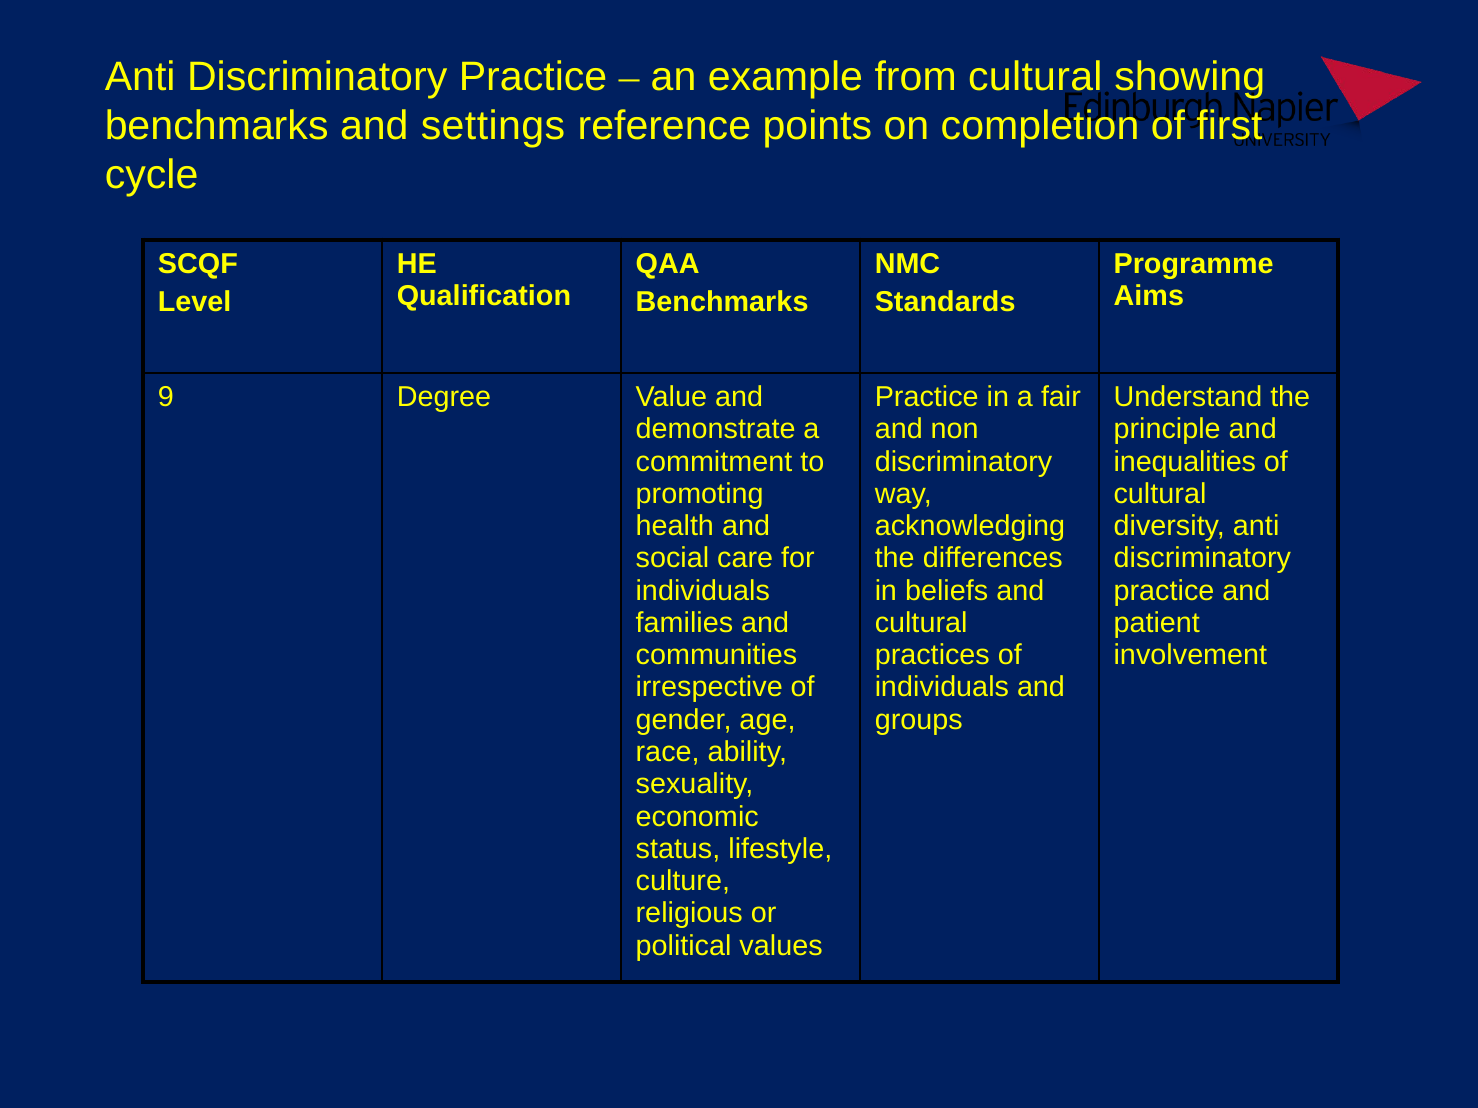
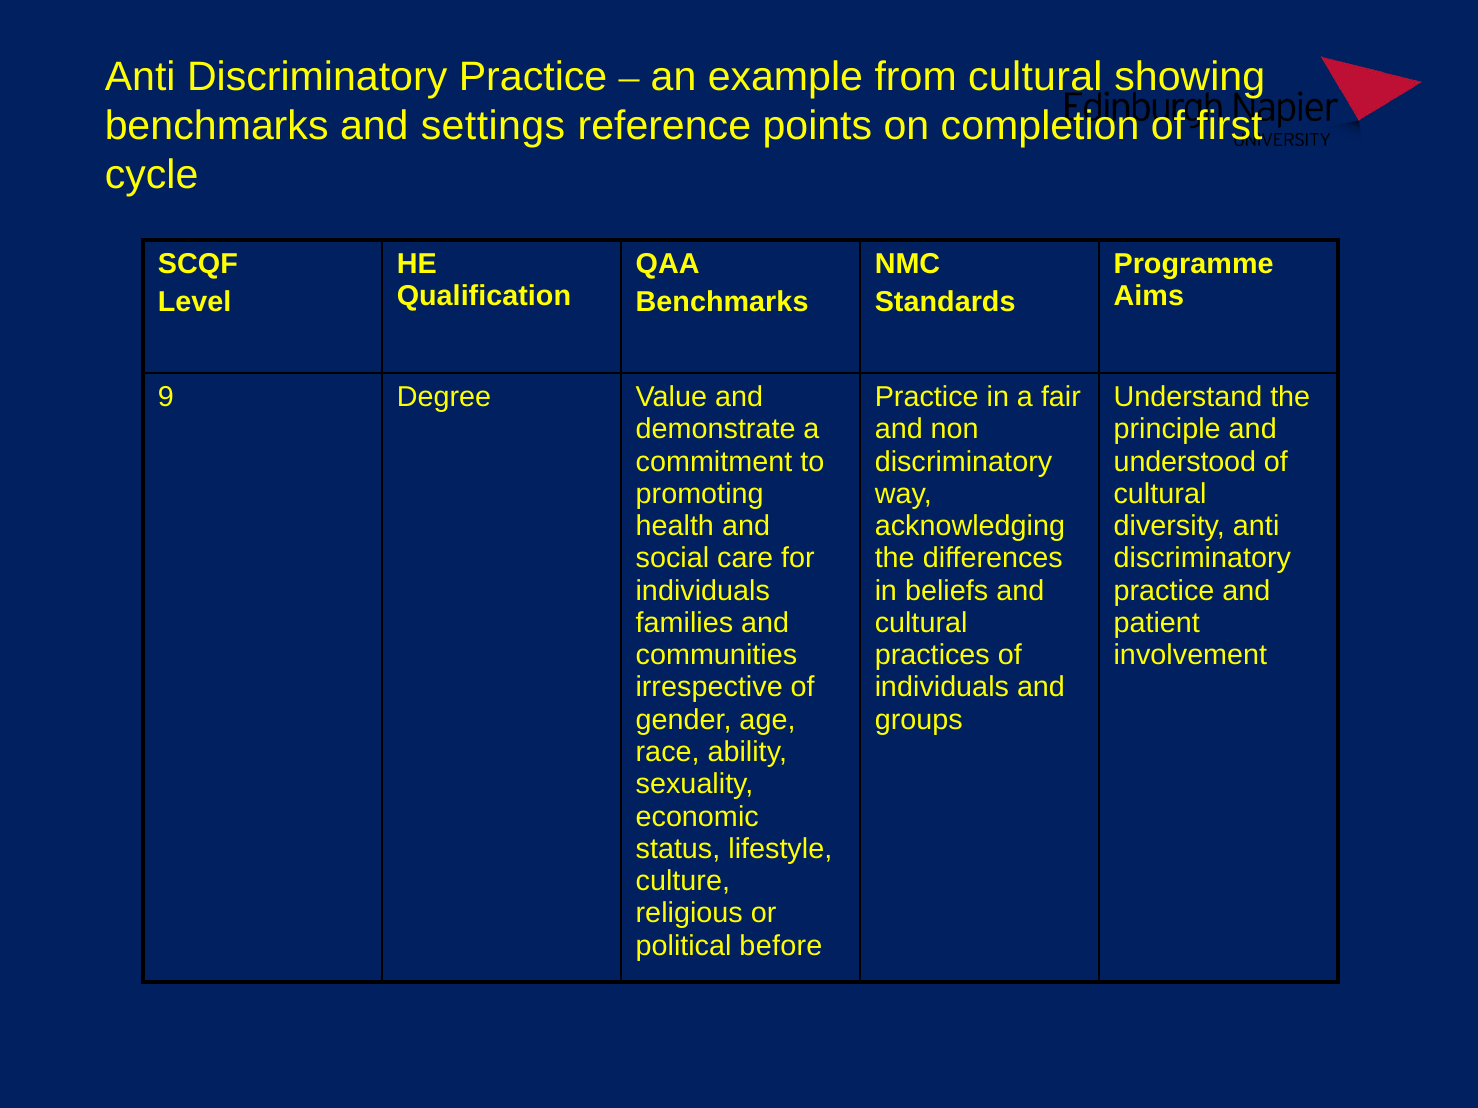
inequalities: inequalities -> understood
values: values -> before
